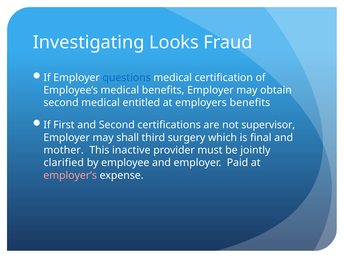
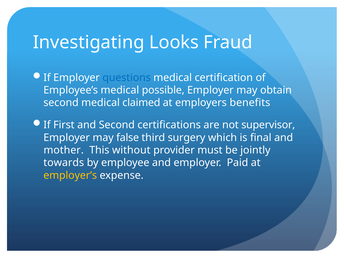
medical benefits: benefits -> possible
entitled: entitled -> claimed
shall: shall -> false
inactive: inactive -> without
clarified: clarified -> towards
employer’s colour: pink -> yellow
